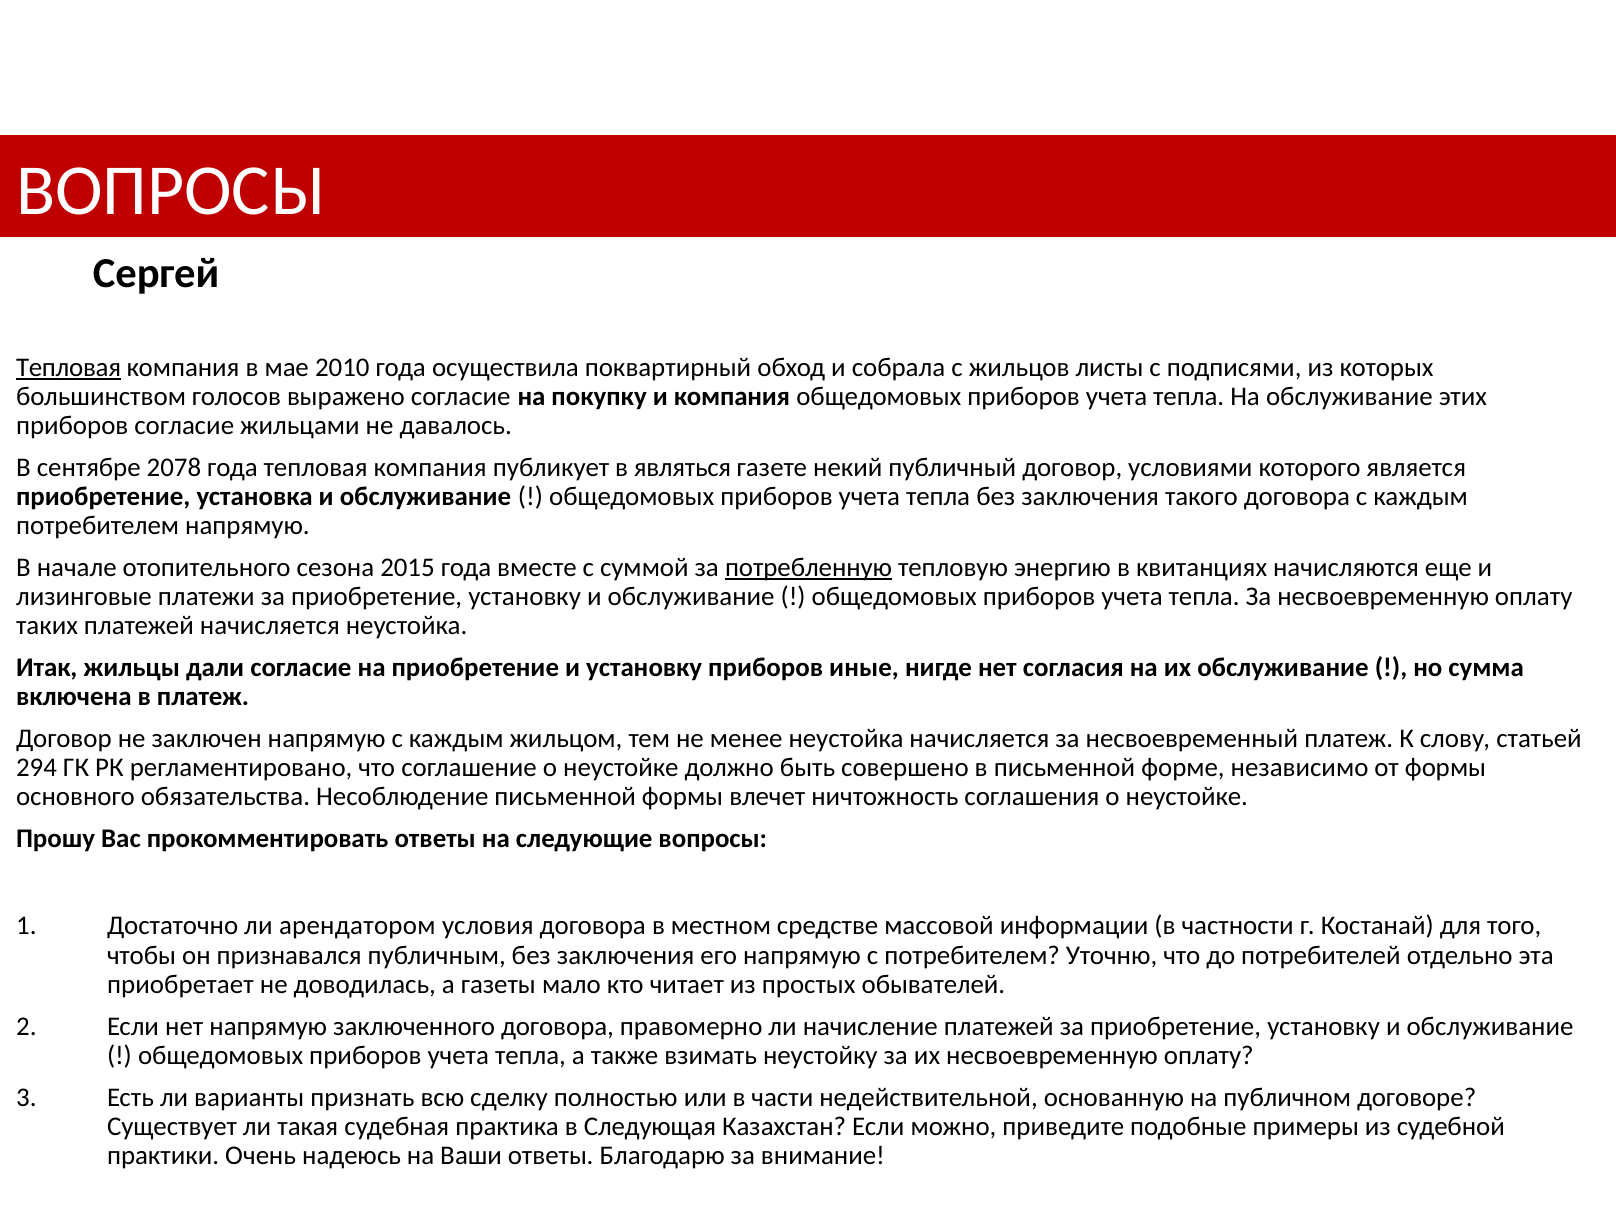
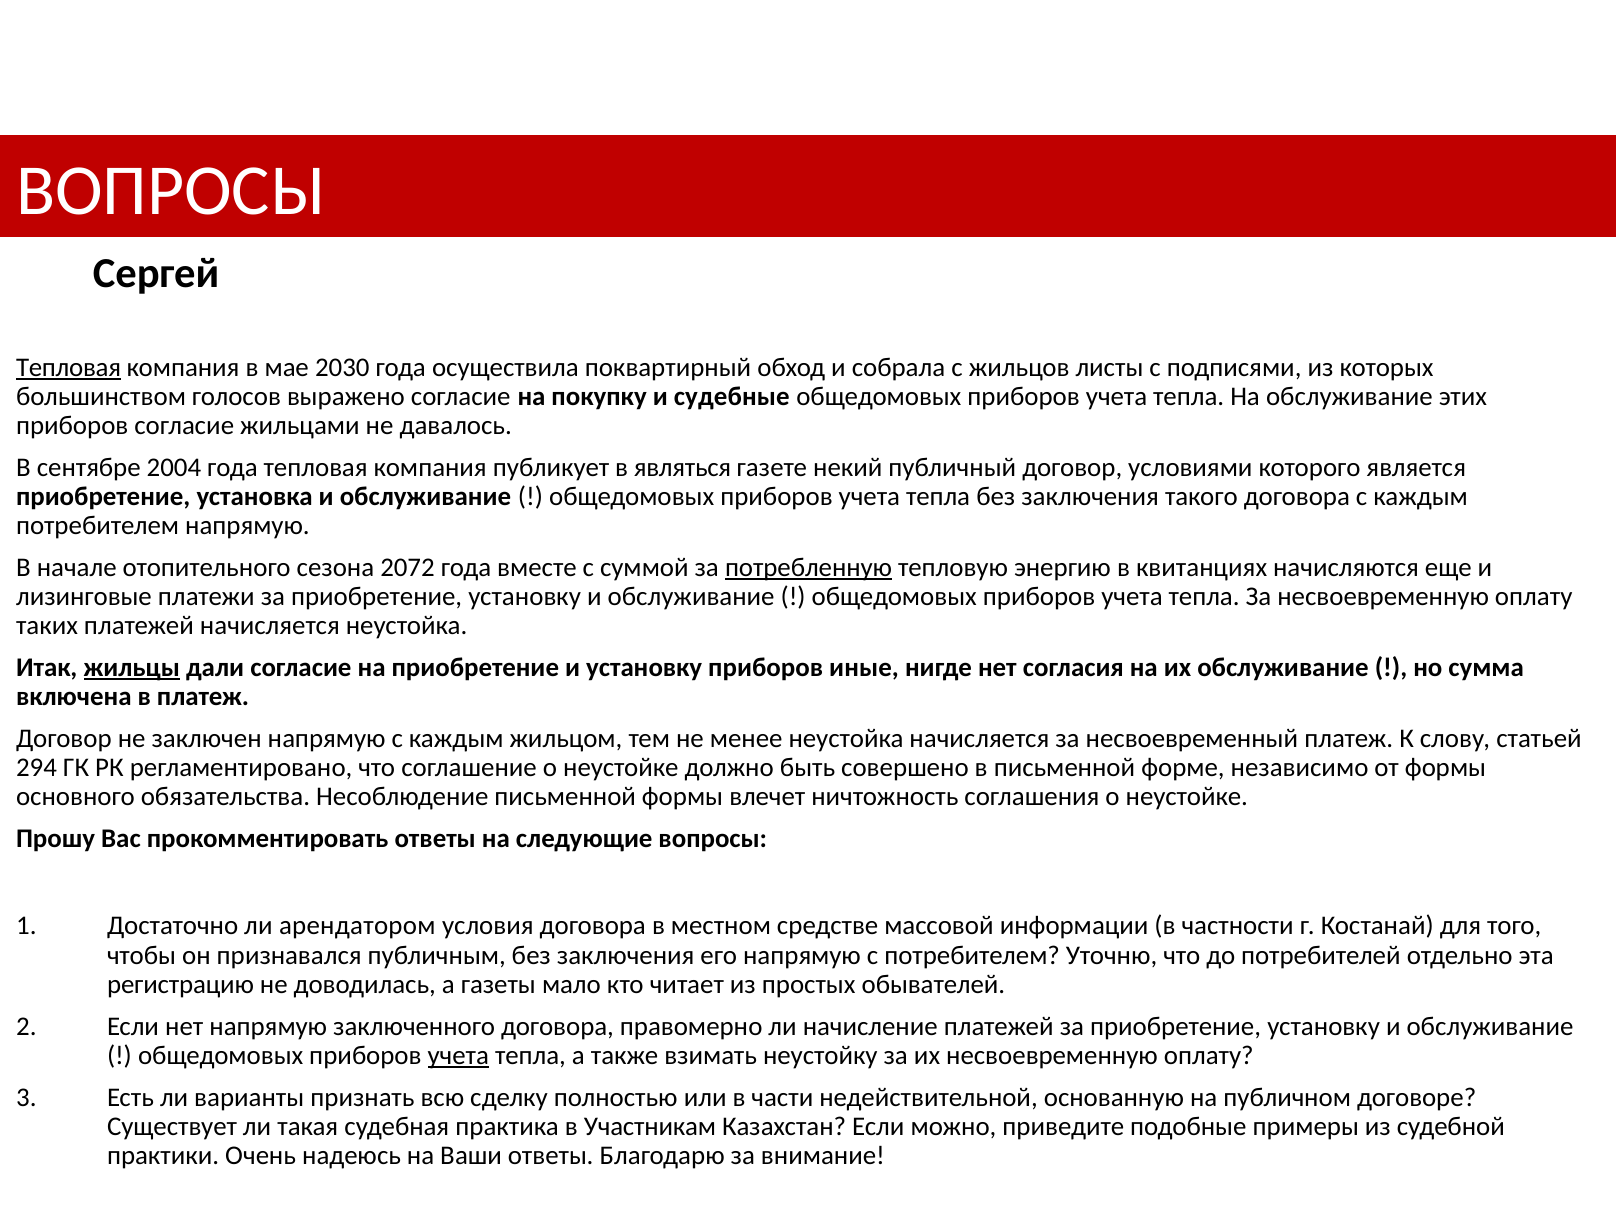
2010: 2010 -> 2030
и компания: компания -> судебные
2078: 2078 -> 2004
2015: 2015 -> 2072
жильцы underline: none -> present
приобретает: приобретает -> регистрацию
учета at (458, 1055) underline: none -> present
Следующая: Следующая -> Участникам
